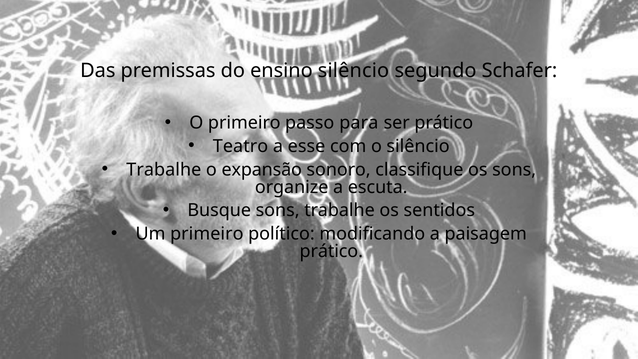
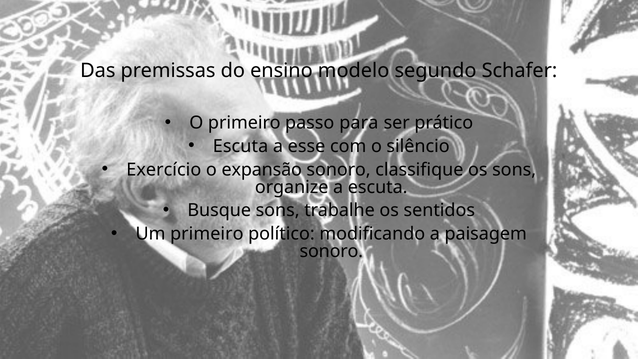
ensino silêncio: silêncio -> modelo
Teatro at (241, 146): Teatro -> Escuta
Trabalhe at (164, 170): Trabalhe -> Exercício
prático at (331, 251): prático -> sonoro
